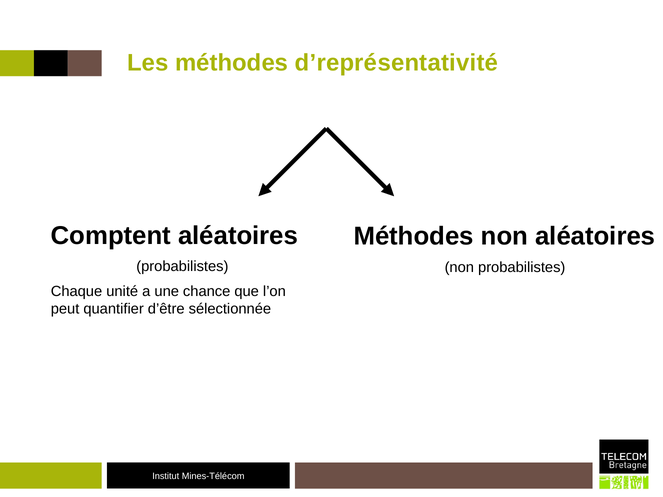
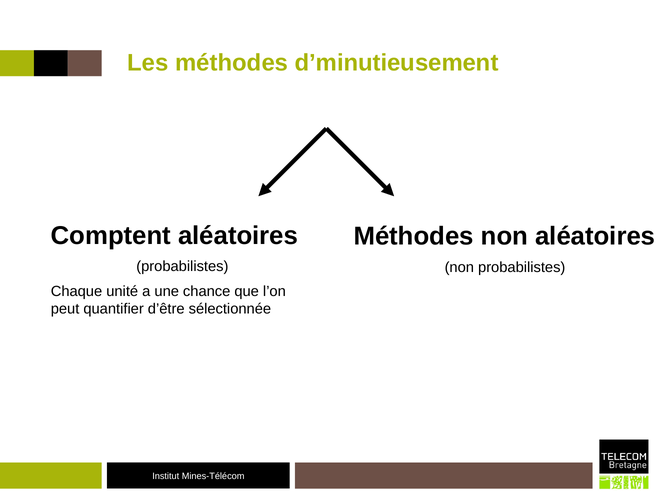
d’représentativité: d’représentativité -> d’minutieusement
